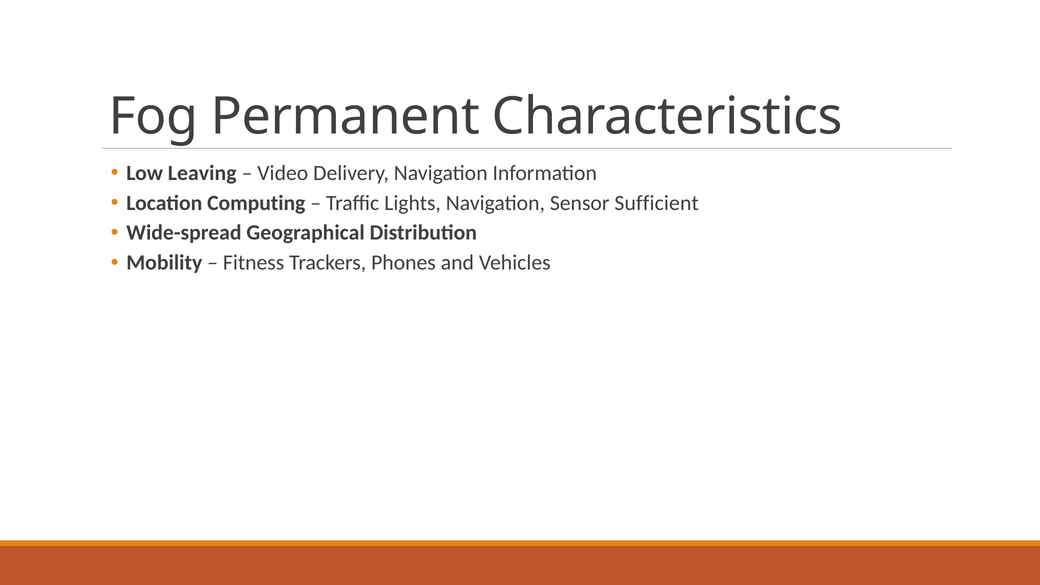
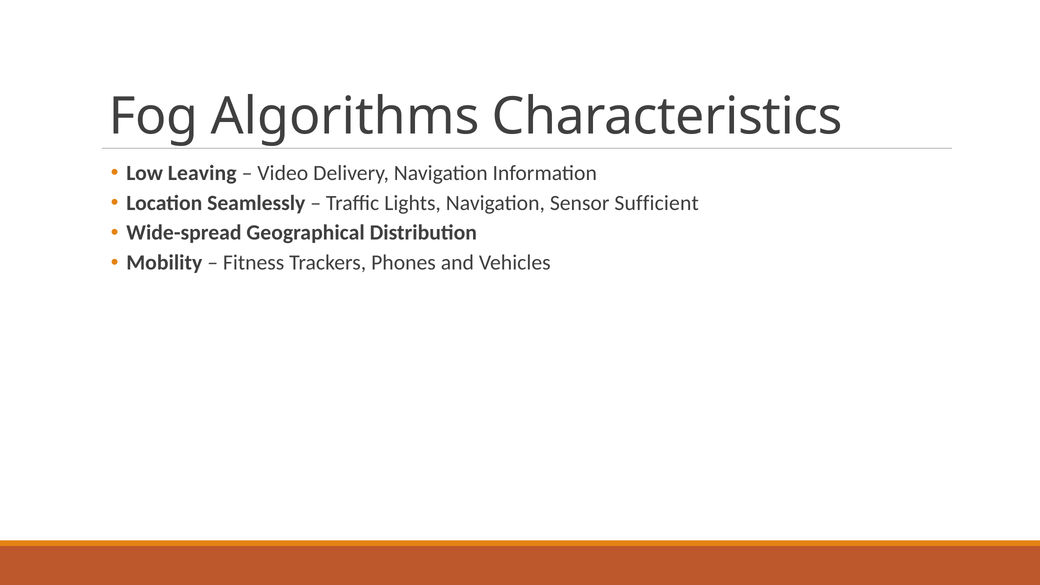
Permanent: Permanent -> Algorithms
Computing: Computing -> Seamlessly
